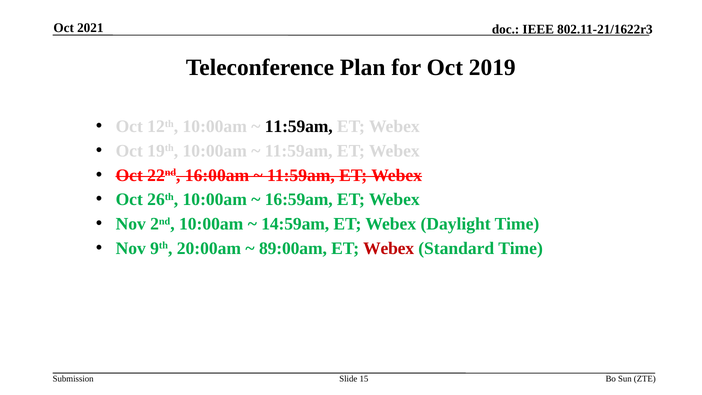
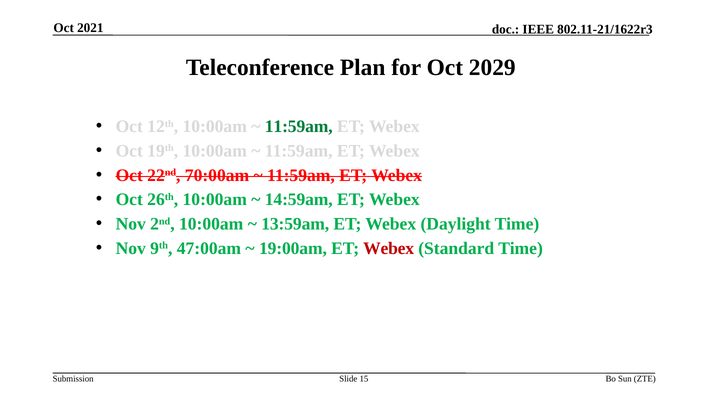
2019: 2019 -> 2029
11:59am at (299, 126) colour: black -> green
16:00am: 16:00am -> 70:00am
16:59am: 16:59am -> 14:59am
14:59am: 14:59am -> 13:59am
20:00am: 20:00am -> 47:00am
89:00am: 89:00am -> 19:00am
